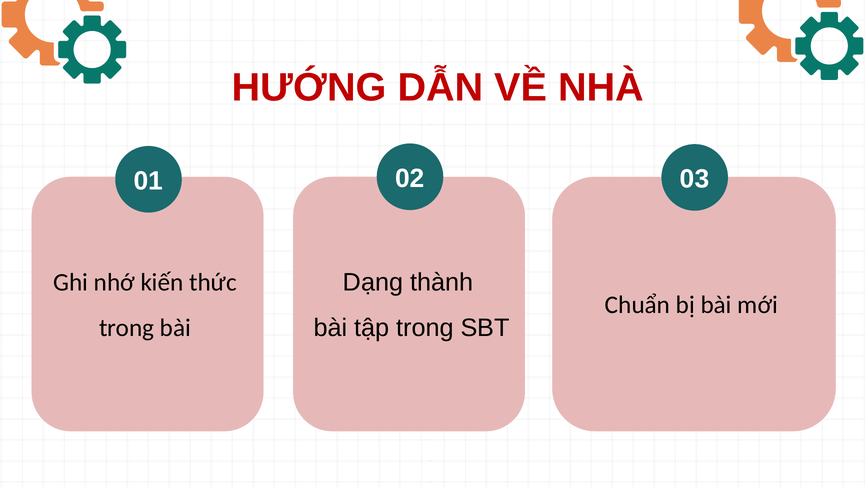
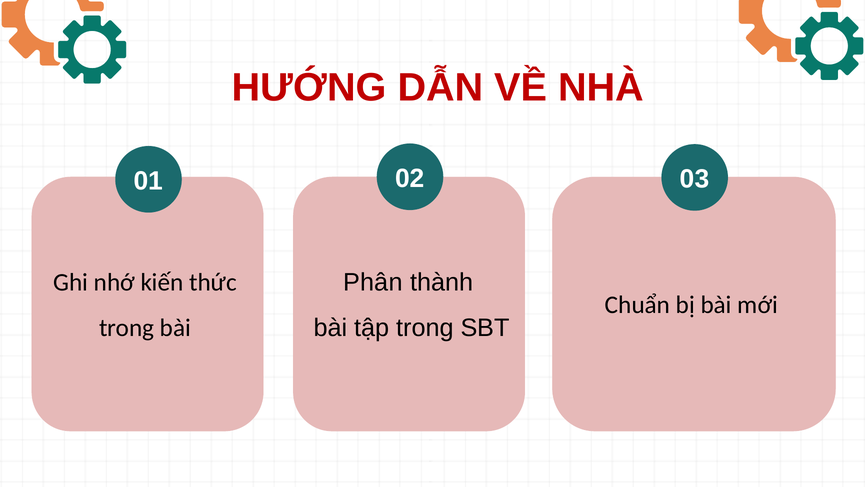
Dạng: Dạng -> Phân
